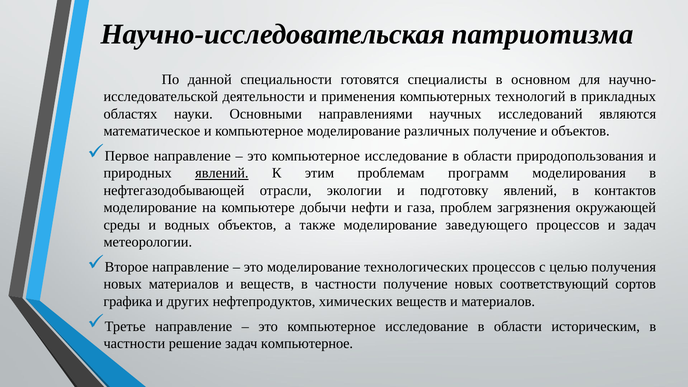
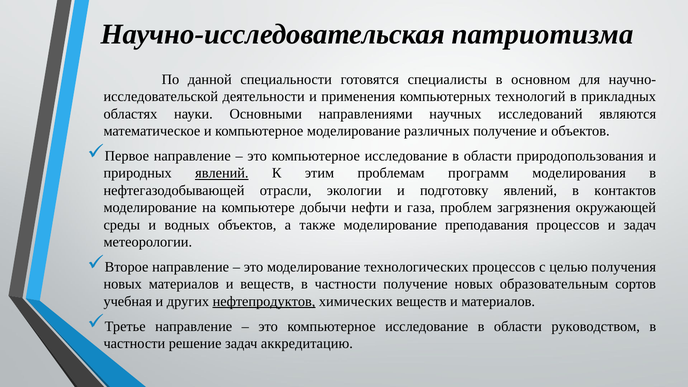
заведующего: заведующего -> преподавания
соответствующий: соответствующий -> образовательным
графика: графика -> учебная
нефтепродуктов underline: none -> present
историческим: историческим -> руководством
задач компьютерное: компьютерное -> аккредитацию
